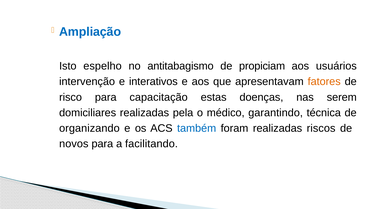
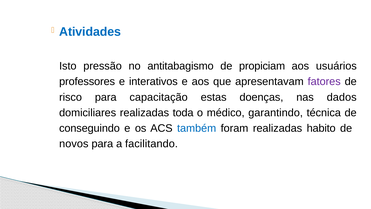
Ampliação: Ampliação -> Atividades
espelho: espelho -> pressão
intervenção: intervenção -> professores
fatores colour: orange -> purple
serem: serem -> dados
pela: pela -> toda
organizando: organizando -> conseguindo
riscos: riscos -> habito
